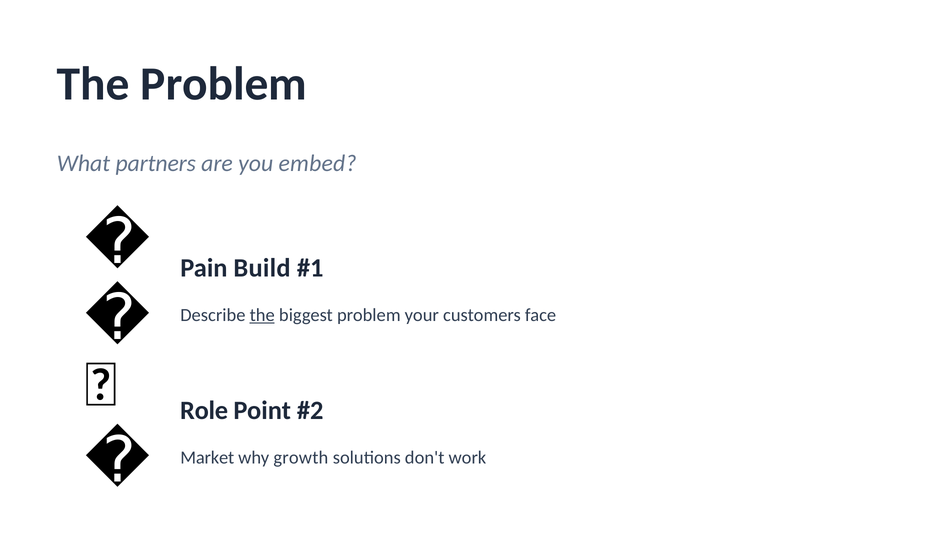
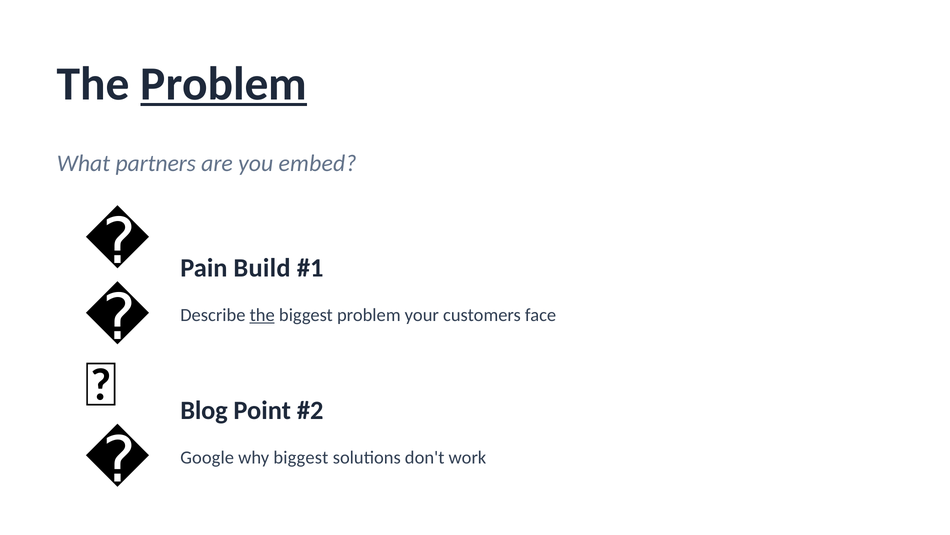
Problem at (224, 84) underline: none -> present
Role: Role -> Blog
Market: Market -> Google
why growth: growth -> biggest
